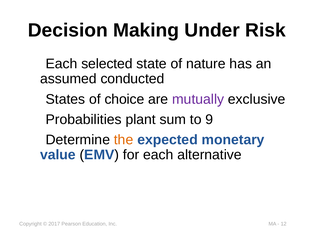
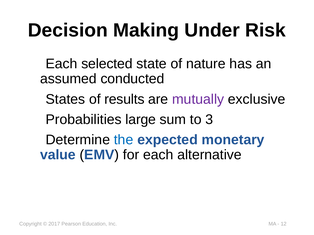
choice: choice -> results
plant: plant -> large
9: 9 -> 3
the colour: orange -> blue
